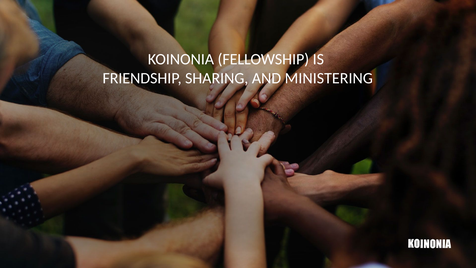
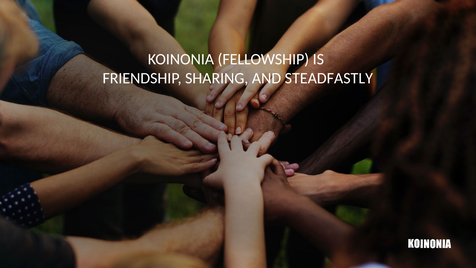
MINISTERING: MINISTERING -> STEADFASTLY
